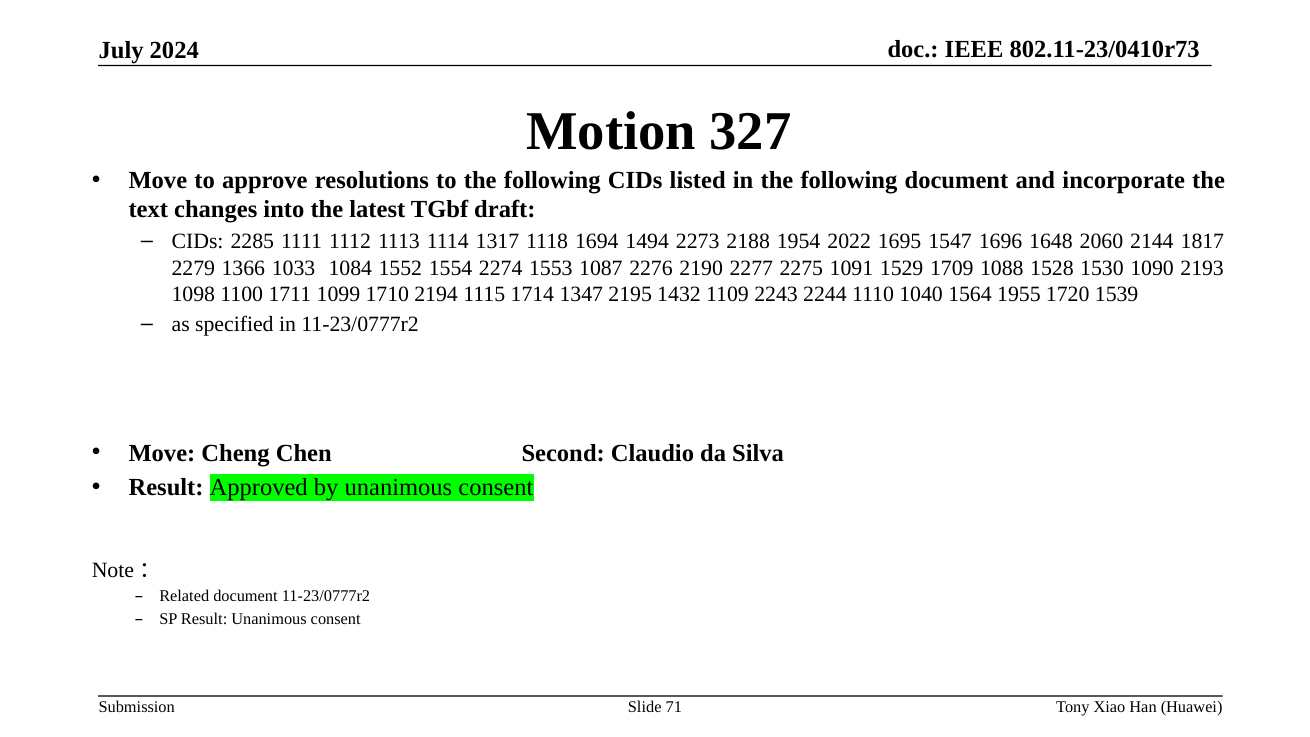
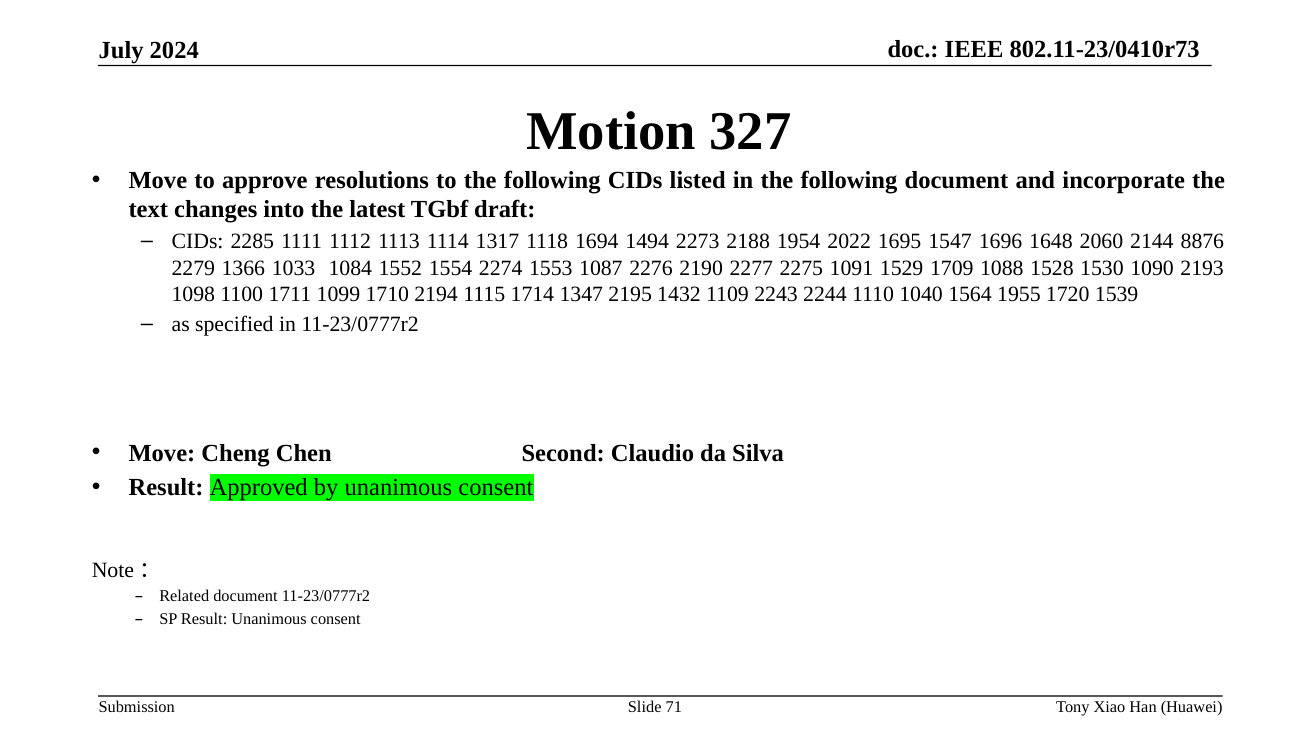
1817: 1817 -> 8876
